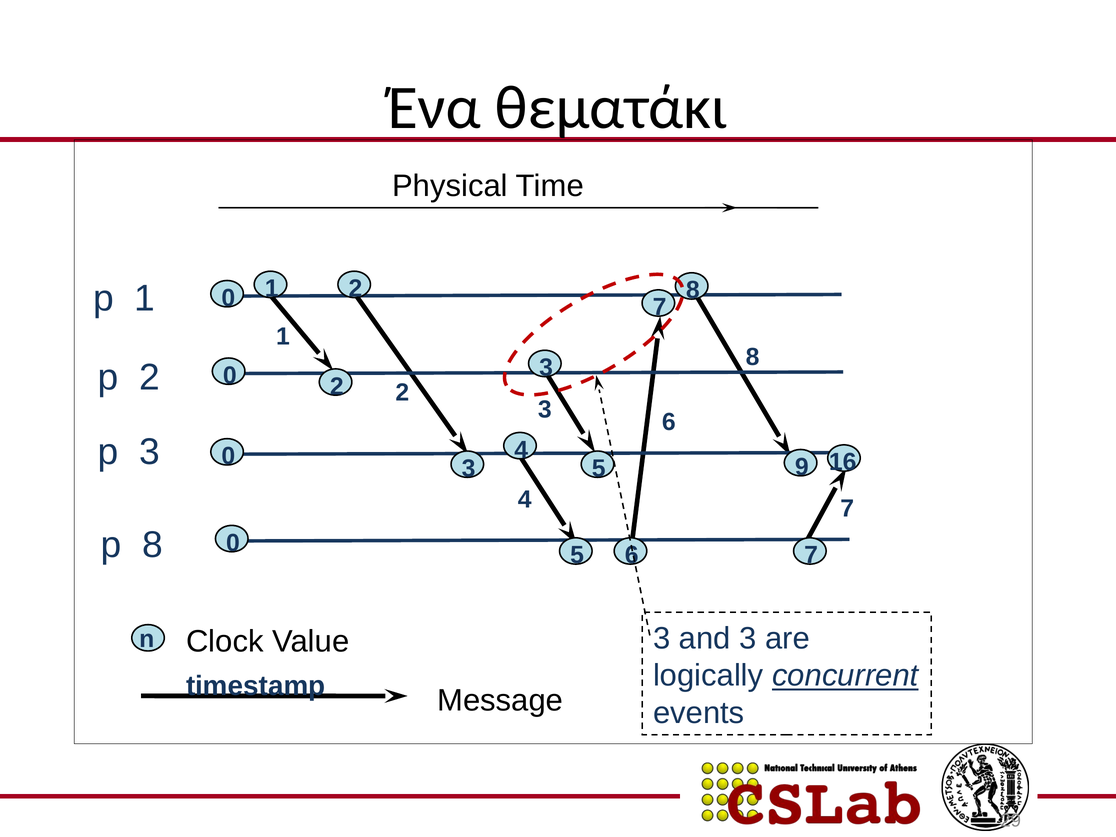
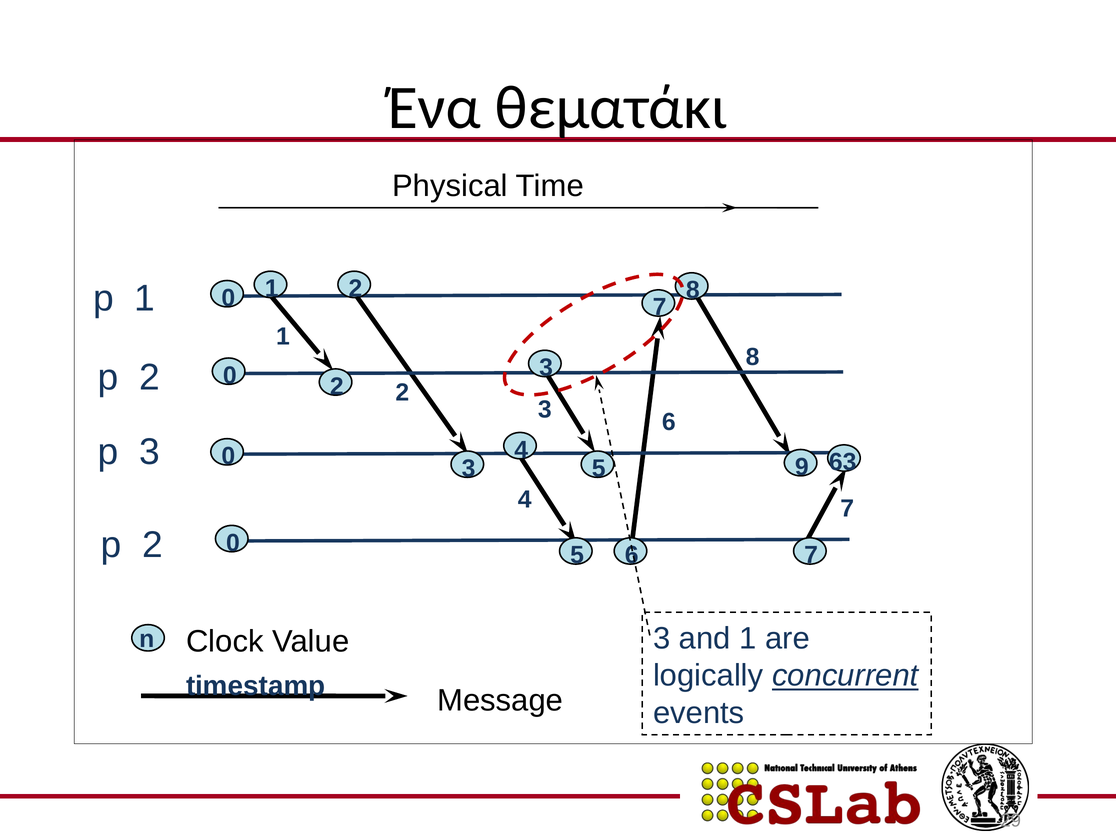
16: 16 -> 63
8 at (152, 545): 8 -> 2
and 3: 3 -> 1
